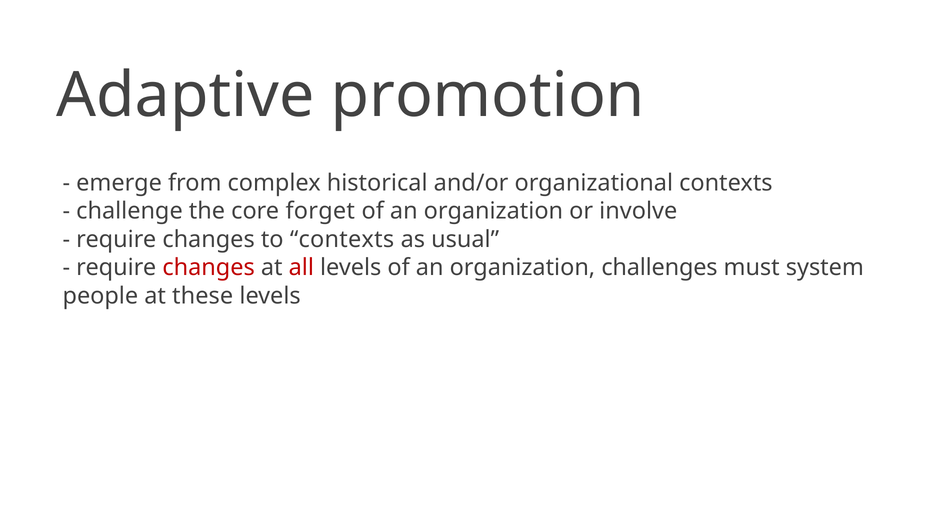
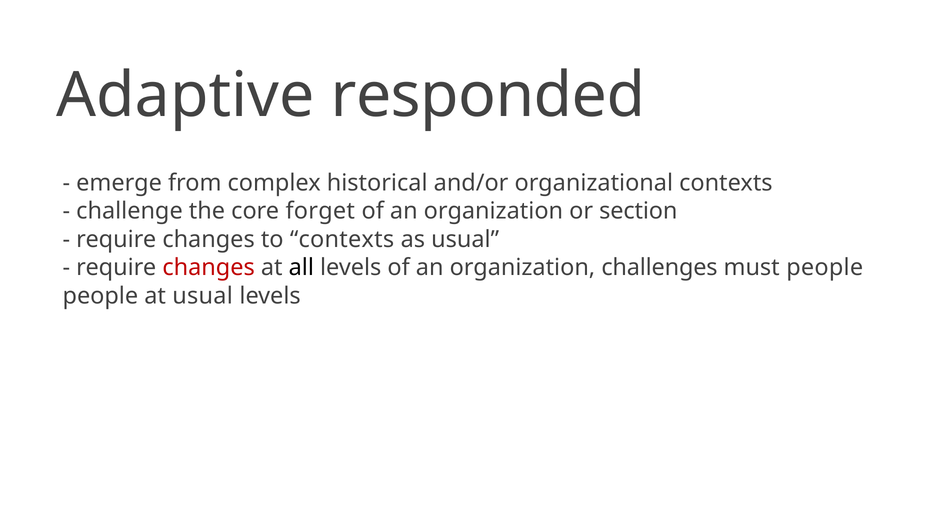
promotion: promotion -> responded
involve: involve -> section
all colour: red -> black
must system: system -> people
at these: these -> usual
